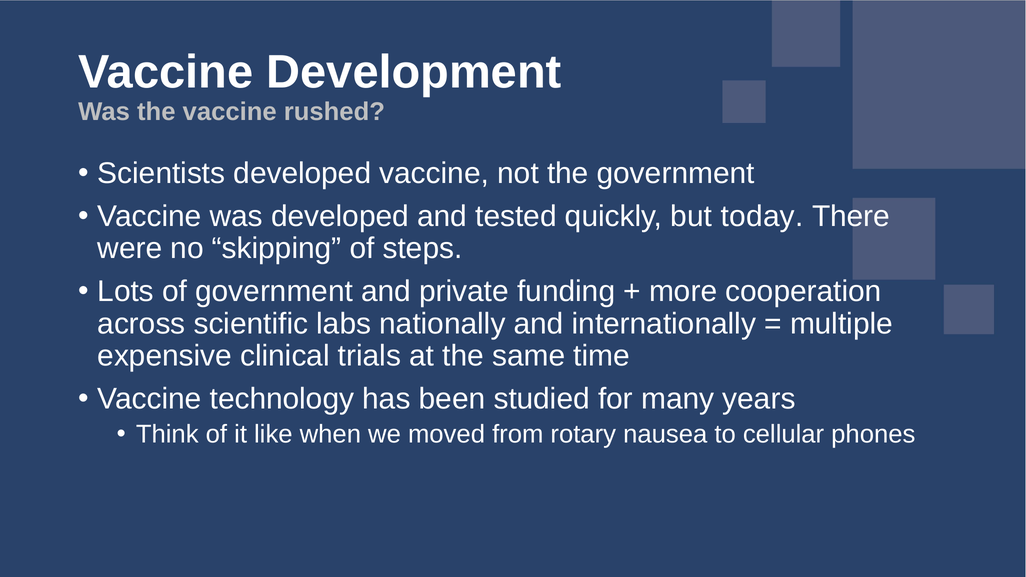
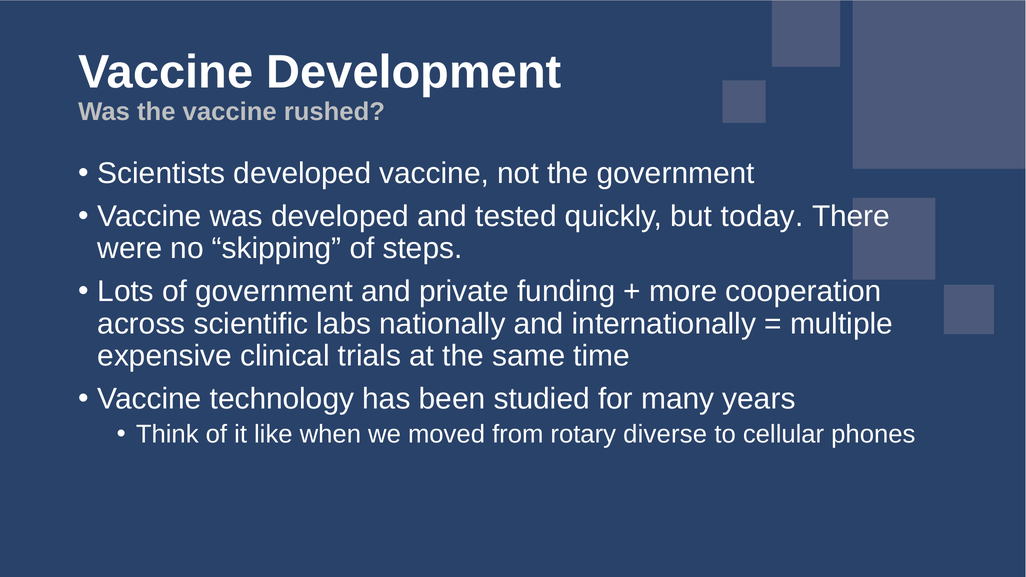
nausea: nausea -> diverse
